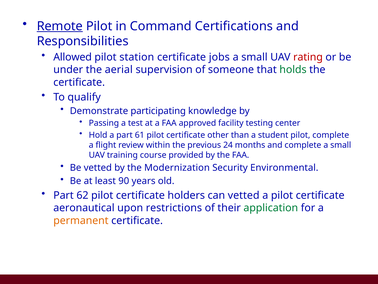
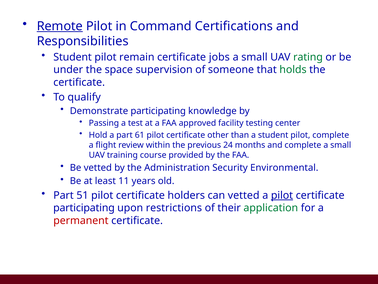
Allowed at (73, 57): Allowed -> Student
station: station -> remain
rating colour: red -> green
aerial: aerial -> space
Modernization: Modernization -> Administration
90: 90 -> 11
62: 62 -> 51
pilot at (282, 195) underline: none -> present
aeronautical at (84, 208): aeronautical -> participating
permanent colour: orange -> red
